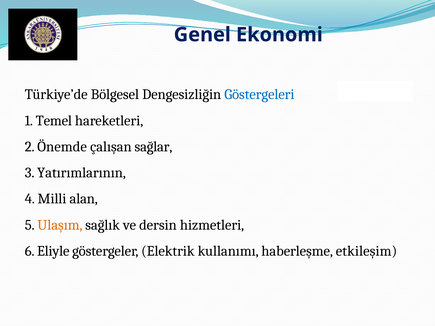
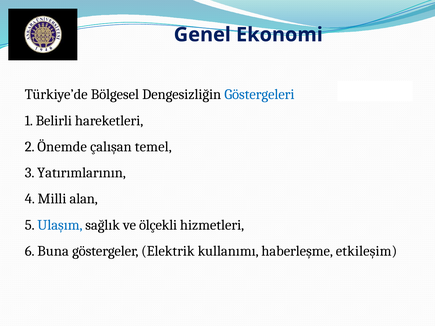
Temel: Temel -> Belirli
sağlar: sağlar -> temel
Ulaşım colour: orange -> blue
dersin: dersin -> ölçekli
Eliyle: Eliyle -> Buna
